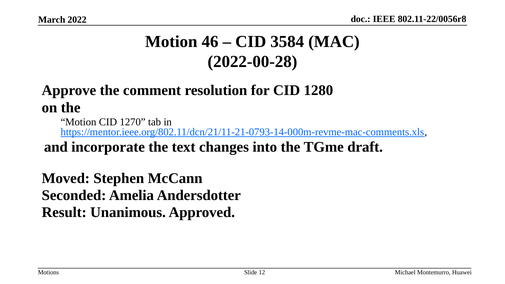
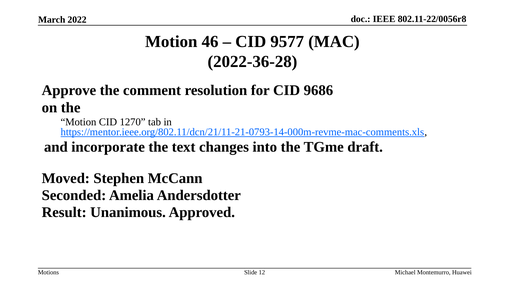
3584: 3584 -> 9577
2022-00-28: 2022-00-28 -> 2022-36-28
1280: 1280 -> 9686
